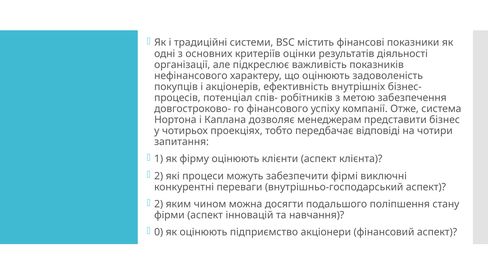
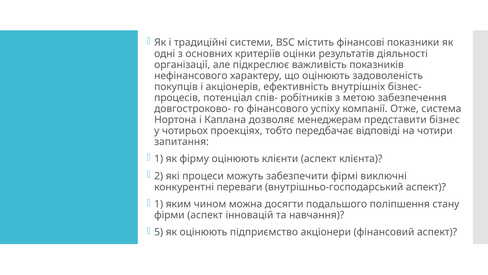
2 at (159, 204): 2 -> 1
0: 0 -> 5
